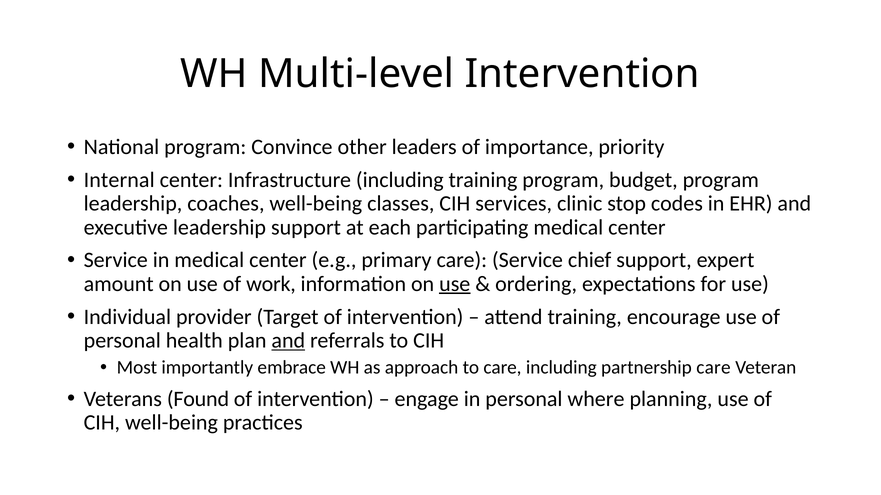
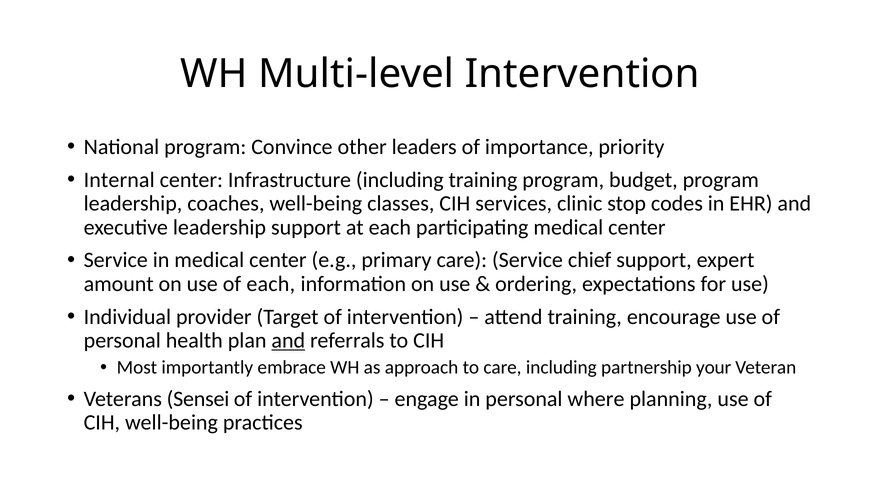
of work: work -> each
use at (455, 284) underline: present -> none
partnership care: care -> your
Found: Found -> Sensei
